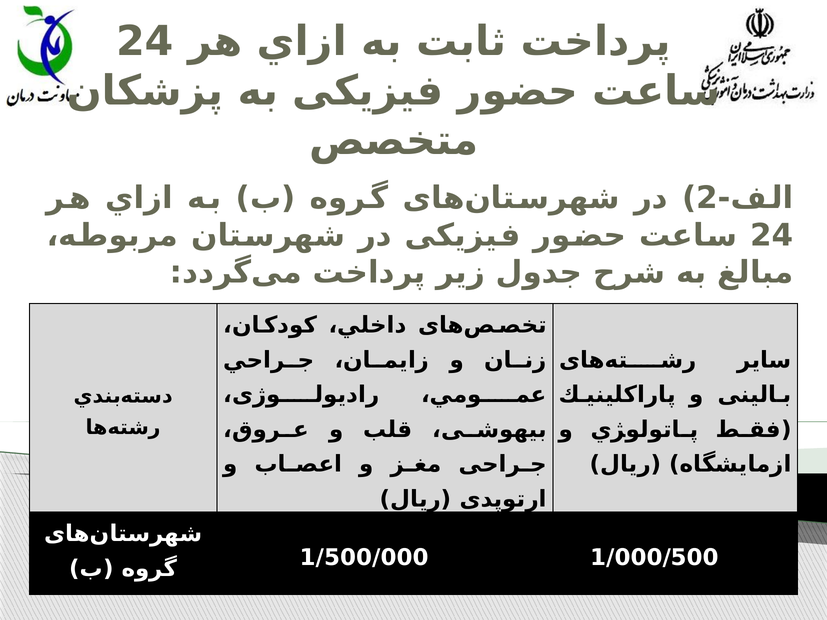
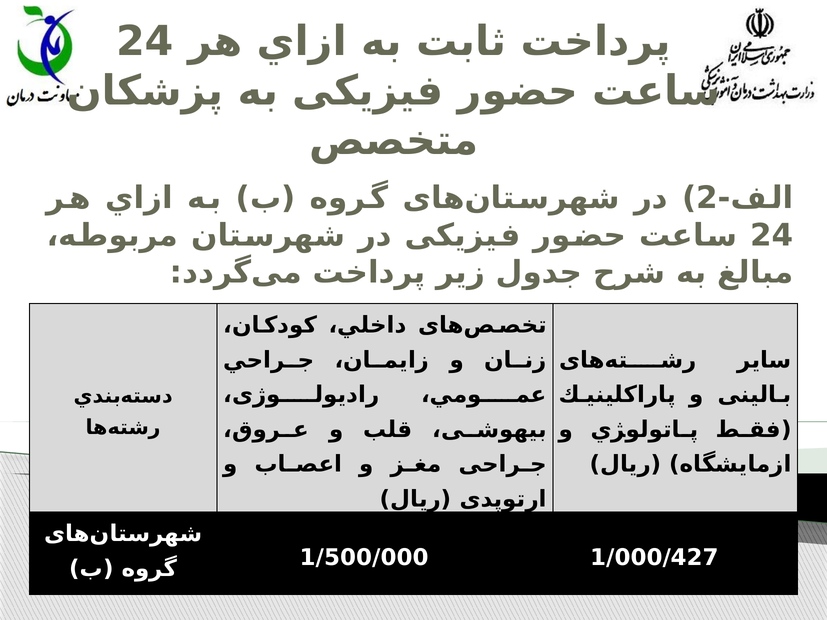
1/000/500: 1/000/500 -> 1/000/427
